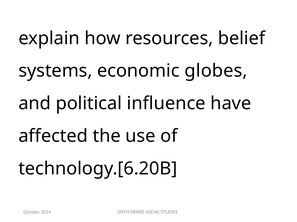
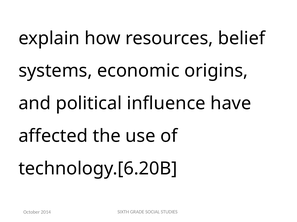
globes: globes -> origins
